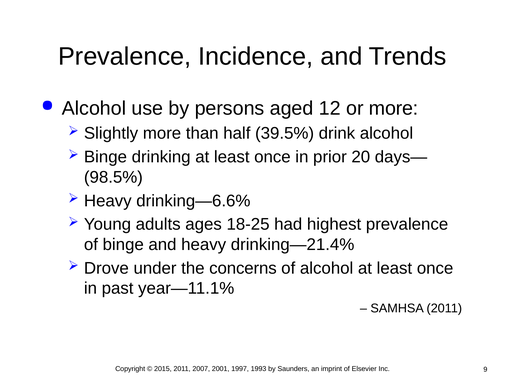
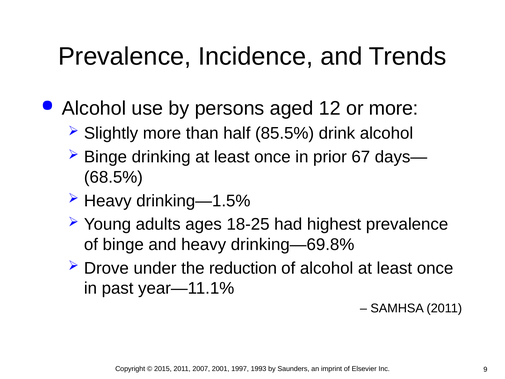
39.5%: 39.5% -> 85.5%
20: 20 -> 67
98.5%: 98.5% -> 68.5%
drinking—6.6%: drinking—6.6% -> drinking—1.5%
drinking—21.4%: drinking—21.4% -> drinking—69.8%
concerns: concerns -> reduction
